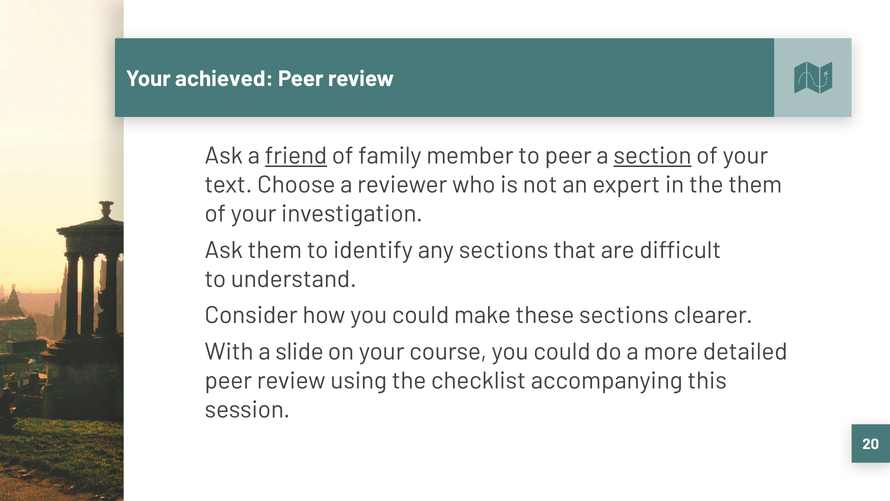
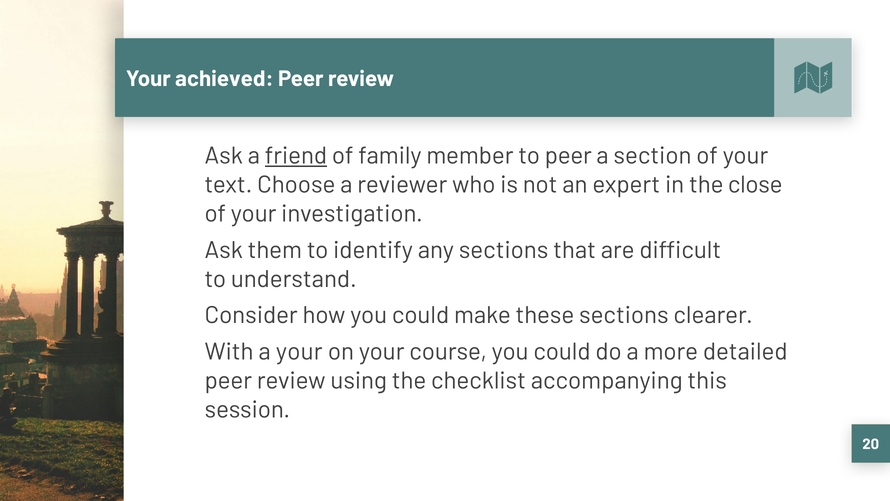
section underline: present -> none
the them: them -> close
a slide: slide -> your
